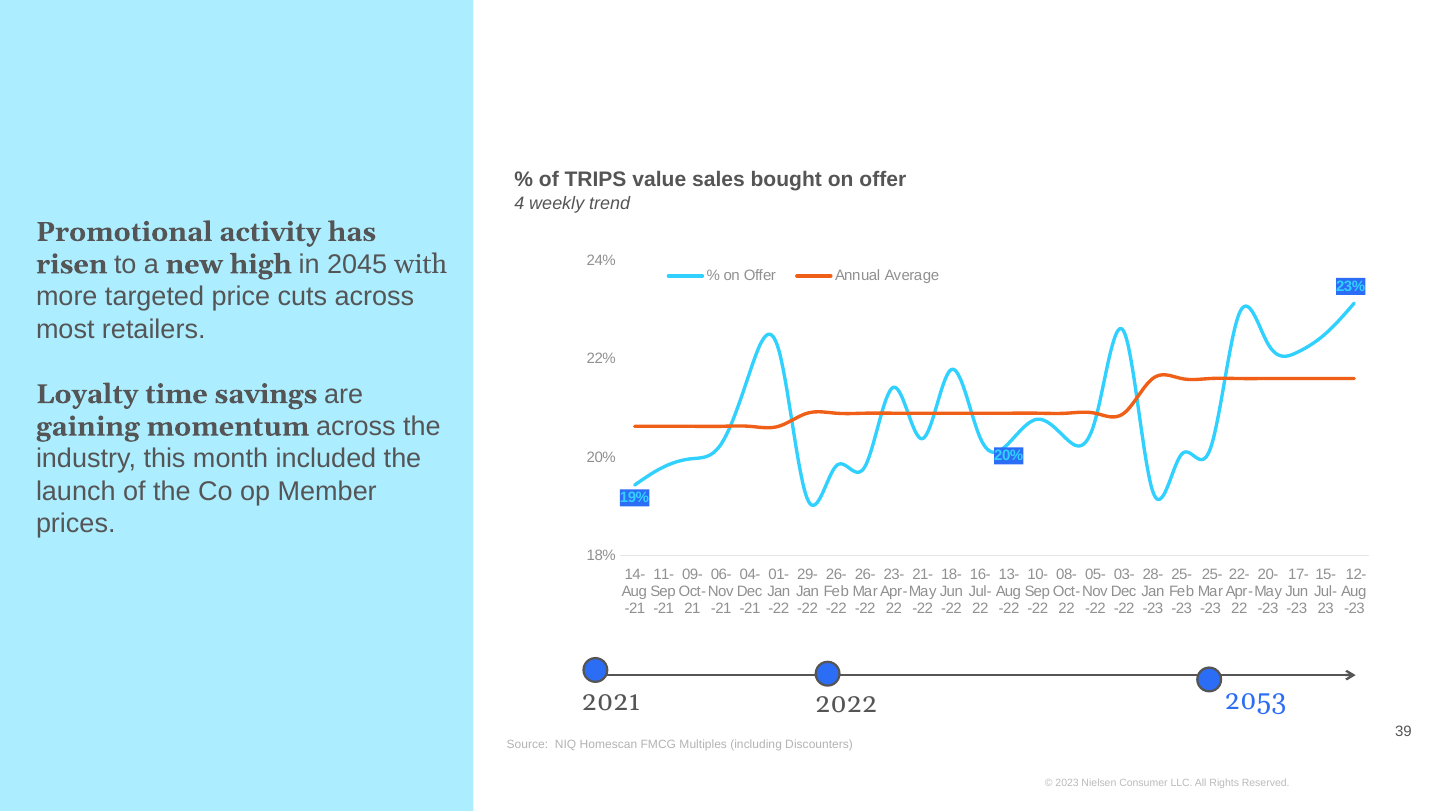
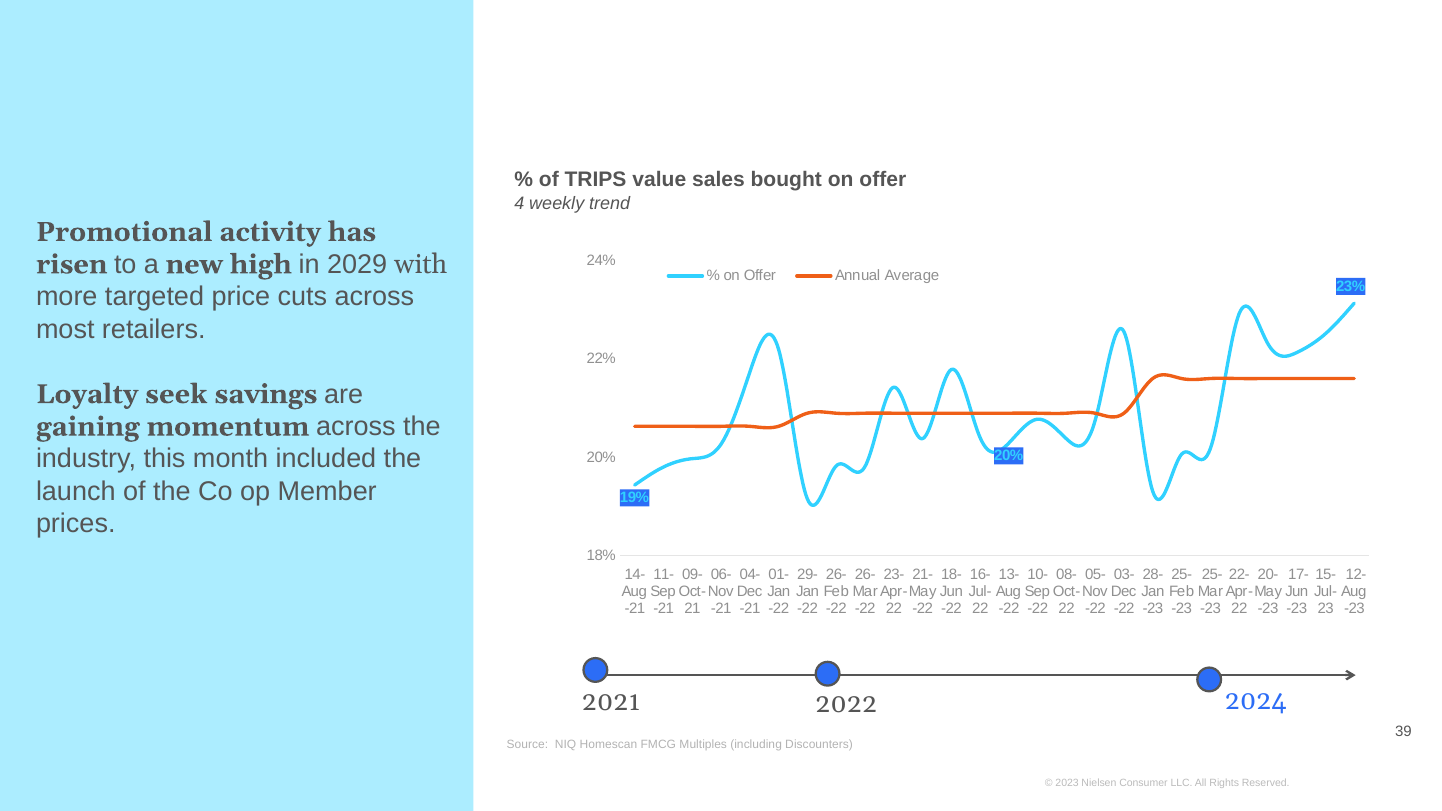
2045: 2045 -> 2029
time: time -> seek
2053: 2053 -> 2024
